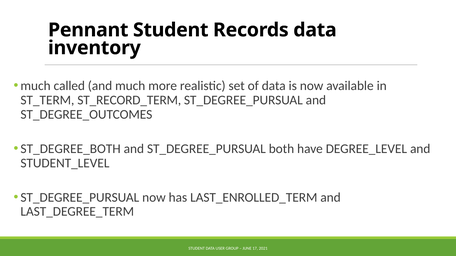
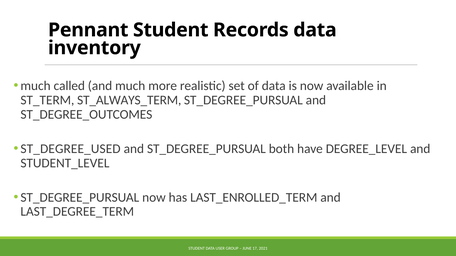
ST_RECORD_TERM: ST_RECORD_TERM -> ST_ALWAYS_TERM
ST_DEGREE_BOTH: ST_DEGREE_BOTH -> ST_DEGREE_USED
